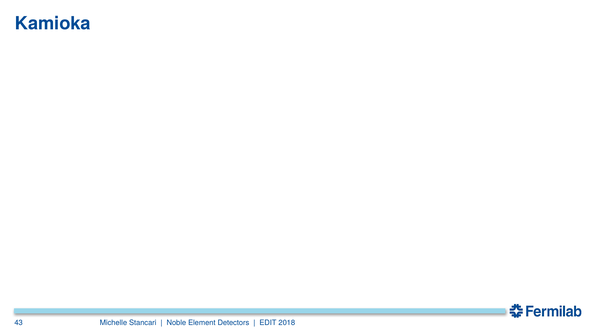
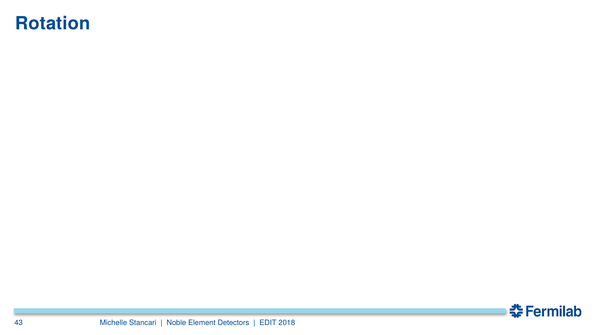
Kamioka: Kamioka -> Rotation
